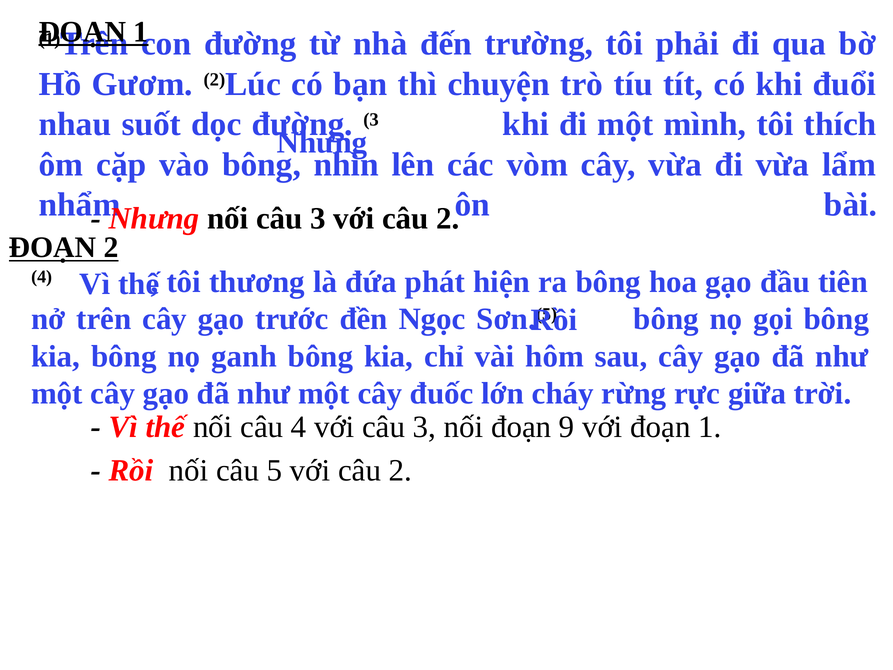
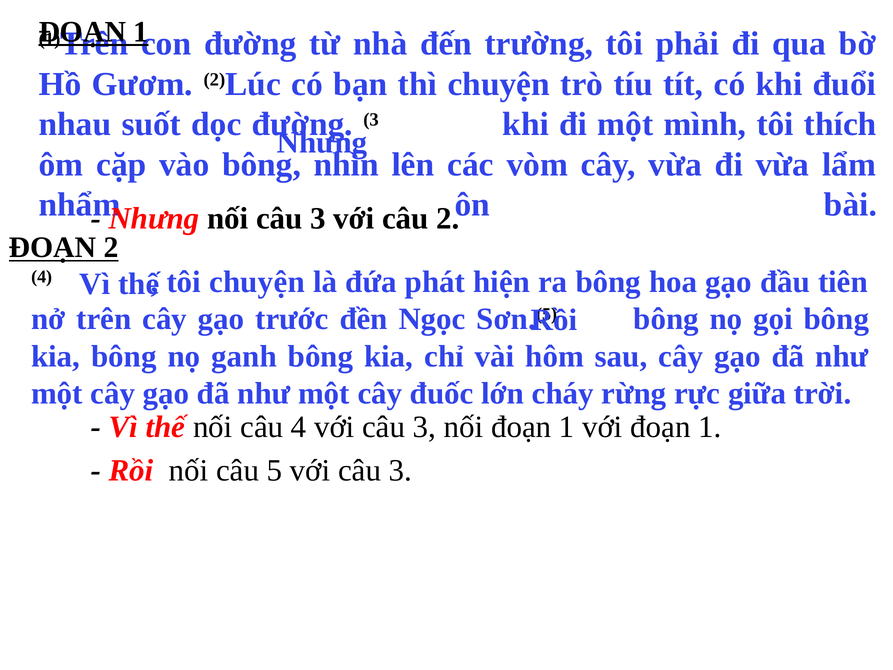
tôi thương: thương -> chuyện
nối đoạn 9: 9 -> 1
5 với câu 2: 2 -> 3
